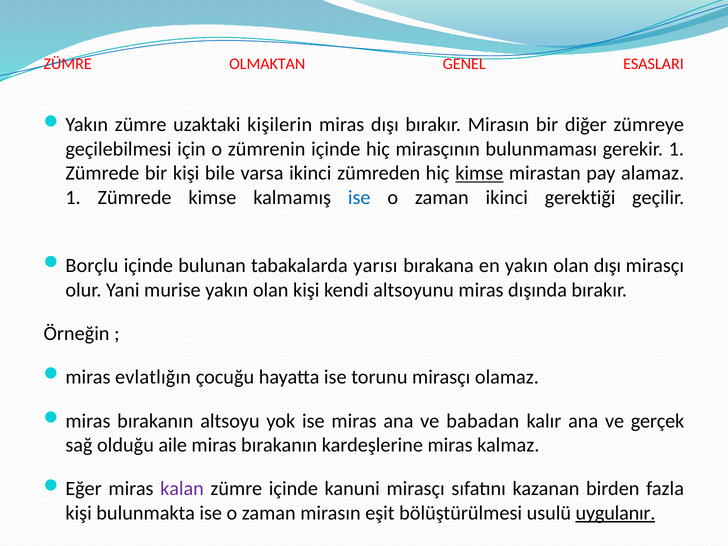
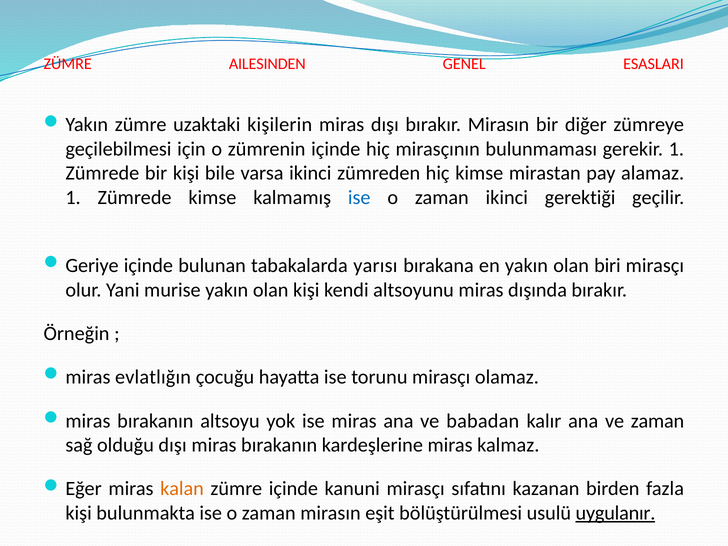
OLMAKTAN: OLMAKTAN -> AILESINDEN
kimse at (479, 173) underline: present -> none
Borçlu: Borçlu -> Geriye
olan dışı: dışı -> biri
ve gerçek: gerçek -> zaman
olduğu aile: aile -> dışı
kalan colour: purple -> orange
